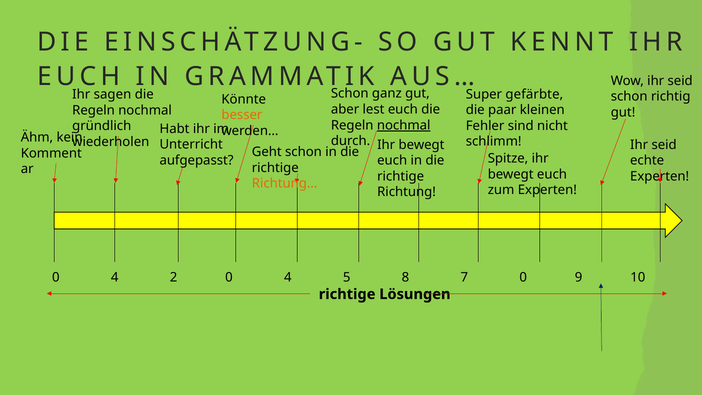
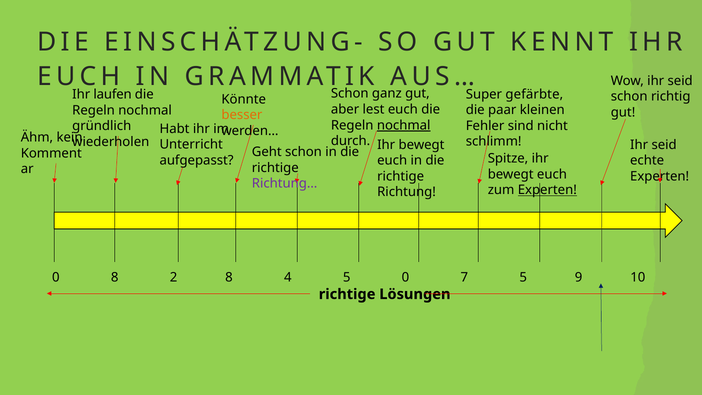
sagen: sagen -> laufen
Richtung… colour: orange -> purple
Experten at (547, 190) underline: none -> present
4 at (115, 277): 4 -> 8
2 0: 0 -> 8
5 8: 8 -> 0
7 0: 0 -> 5
